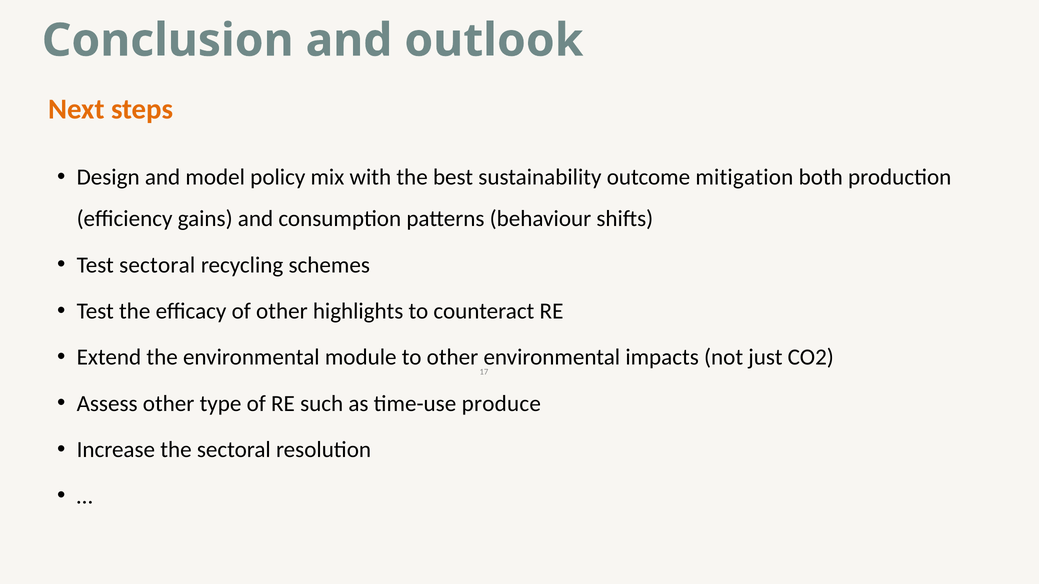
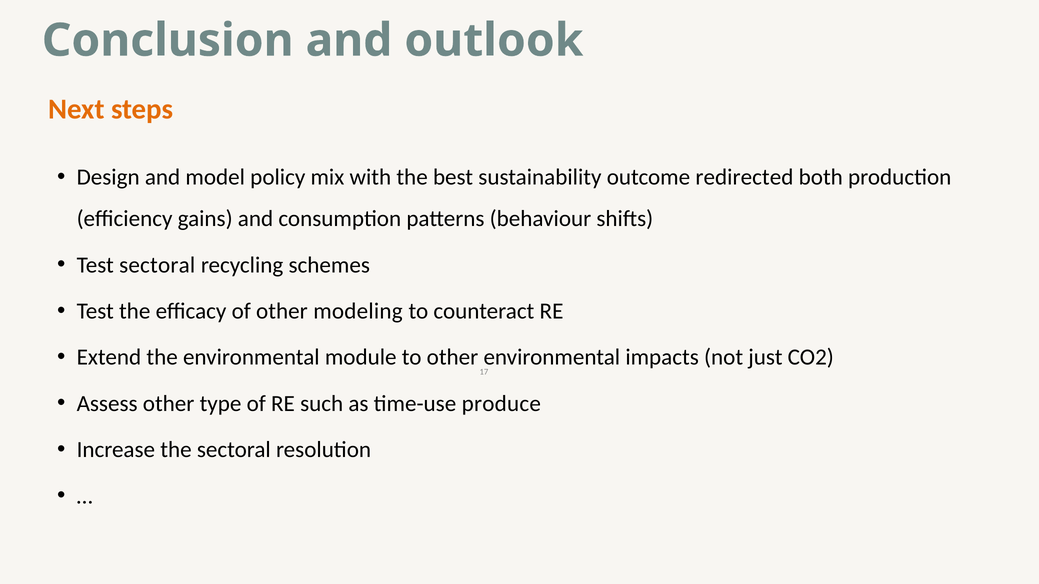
mitigation: mitigation -> redirected
highlights: highlights -> modeling
